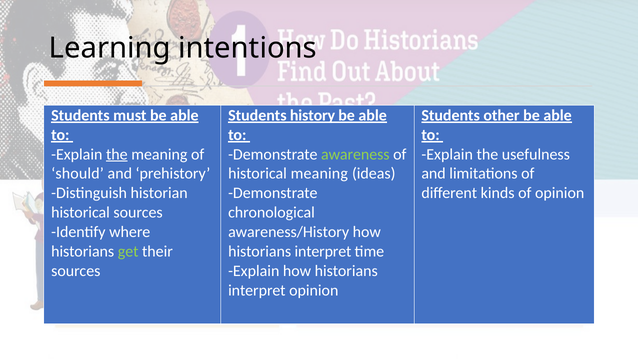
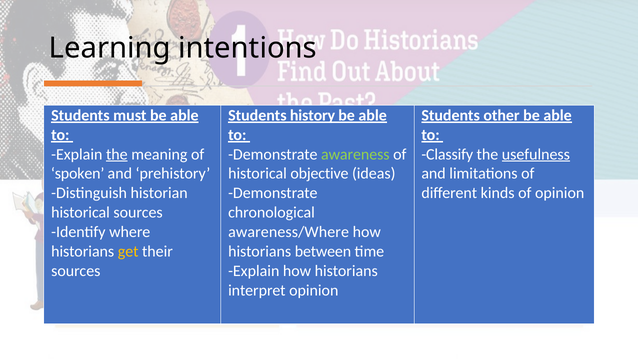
Explain at (447, 154): Explain -> Classify
usefulness underline: none -> present
should: should -> spoken
historical meaning: meaning -> objective
awareness/History: awareness/History -> awareness/Where
get colour: light green -> yellow
interpret at (323, 252): interpret -> between
